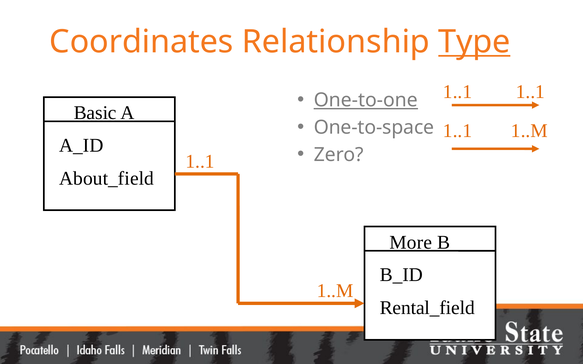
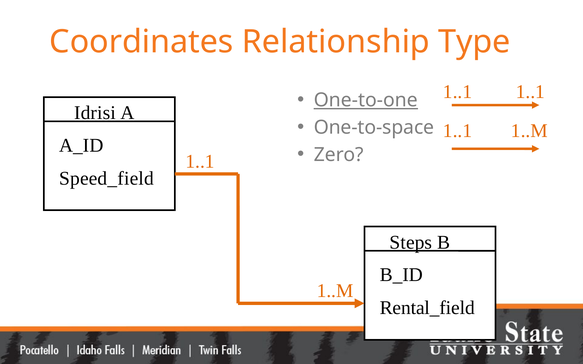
Type underline: present -> none
Basic: Basic -> Idrisi
About_field: About_field -> Speed_field
More: More -> Steps
